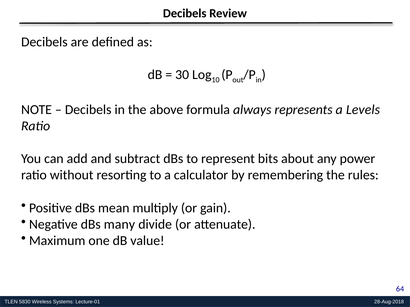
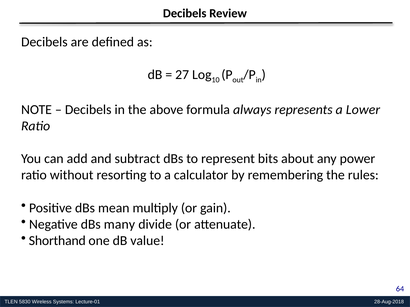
30: 30 -> 27
Levels: Levels -> Lower
Maximum: Maximum -> Shorthand
